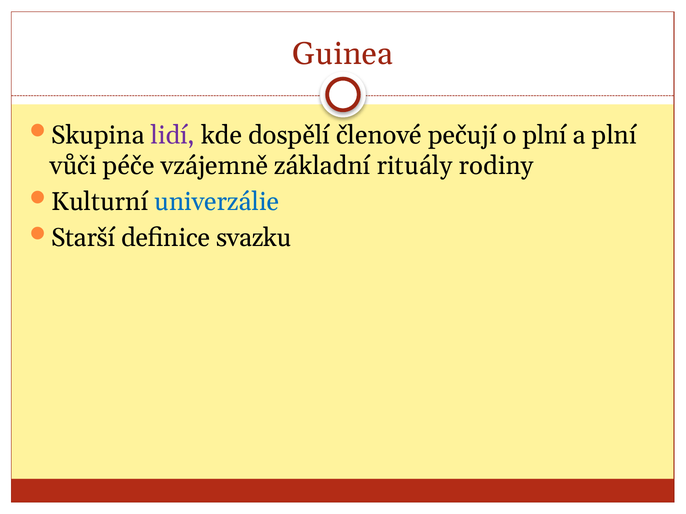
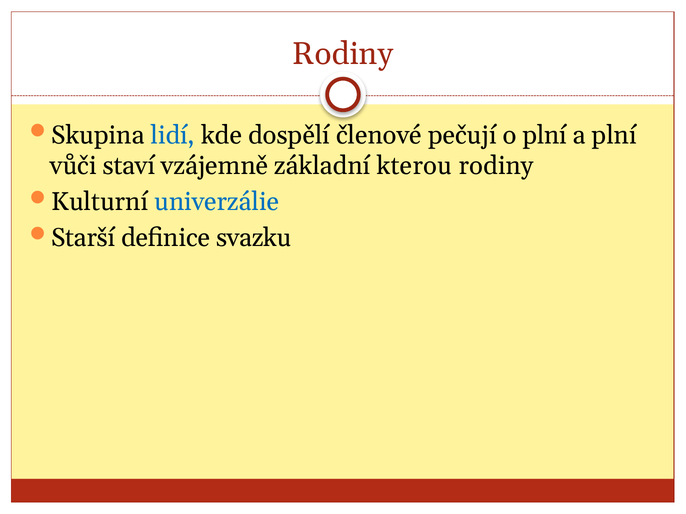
Guinea at (343, 54): Guinea -> Rodiny
lidí colour: purple -> blue
péče: péče -> staví
rituály: rituály -> kterou
